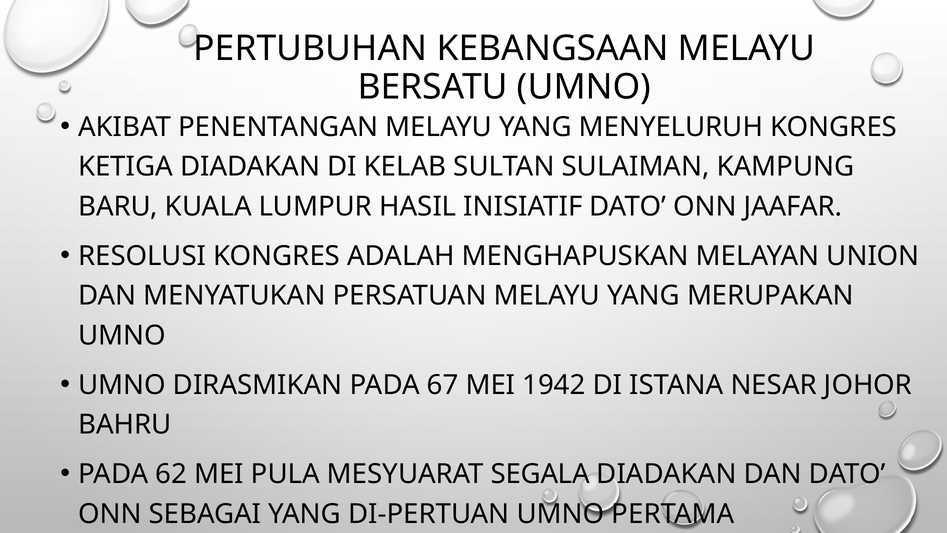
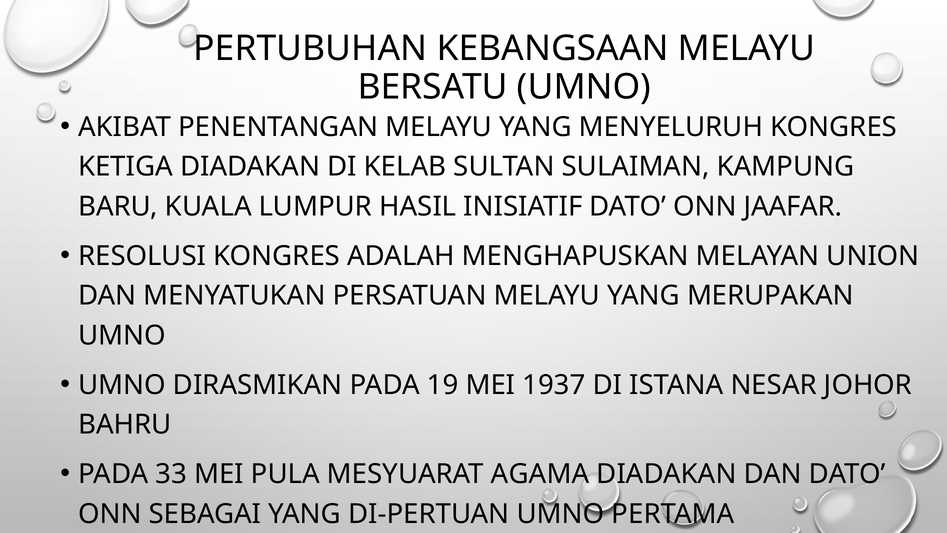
67: 67 -> 19
1942: 1942 -> 1937
62: 62 -> 33
SEGALA: SEGALA -> AGAMA
